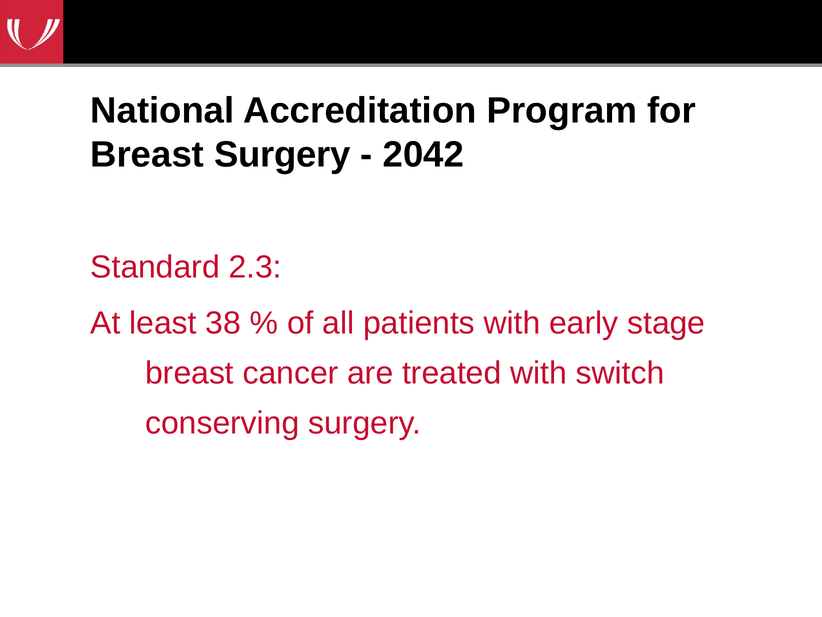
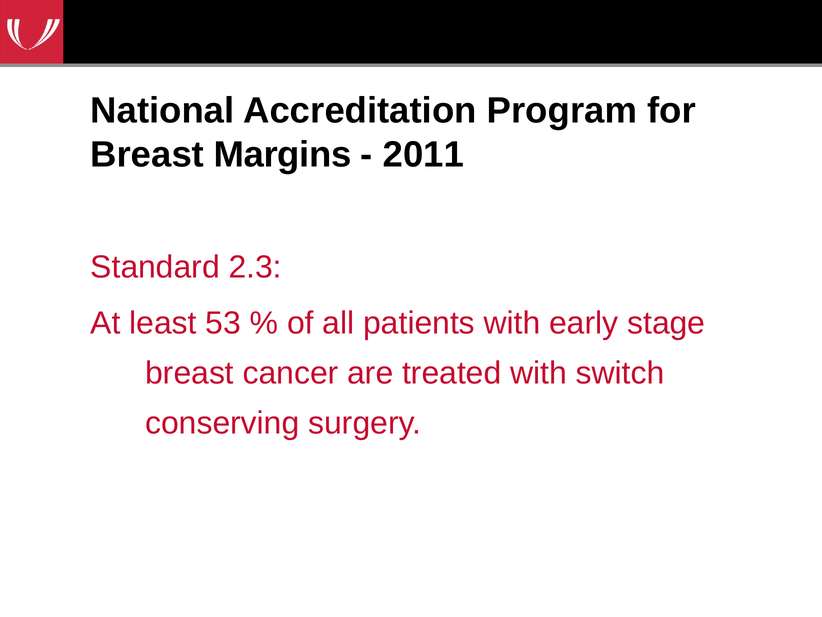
Breast Surgery: Surgery -> Margins
2042: 2042 -> 2011
38: 38 -> 53
